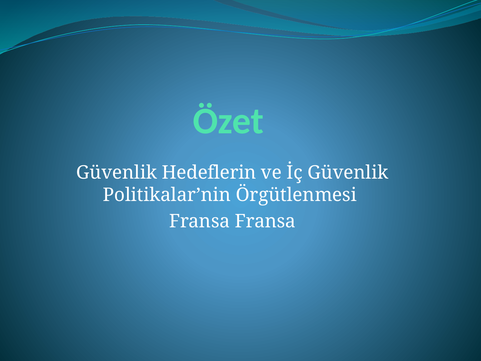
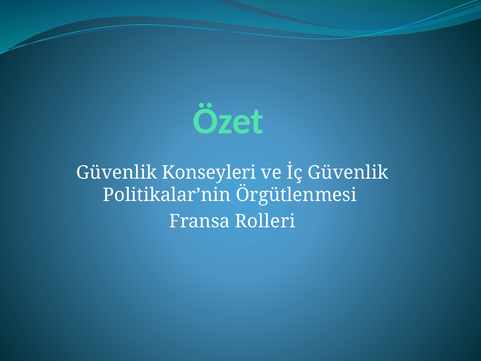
Hedeflerin: Hedeflerin -> Konseyleri
Fransa Fransa: Fransa -> Rolleri
